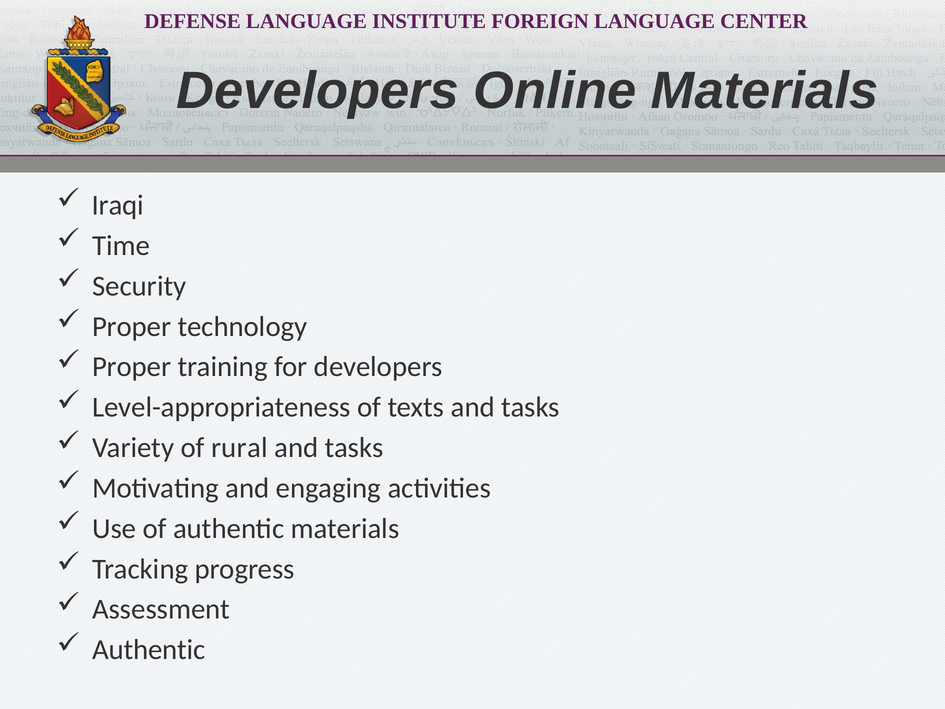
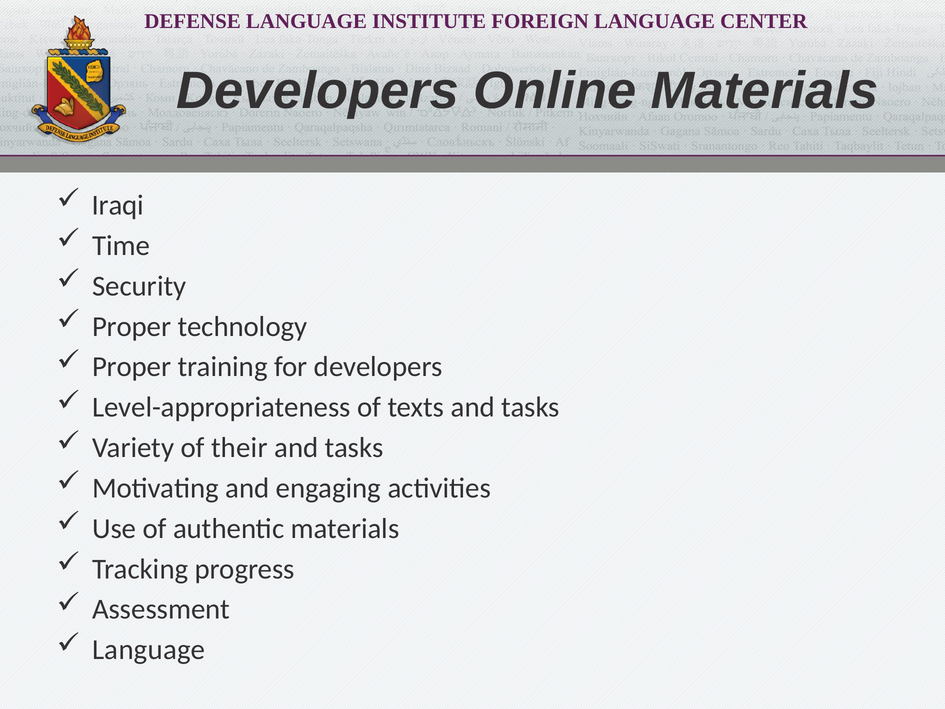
rural: rural -> their
Authentic at (149, 650): Authentic -> Language
